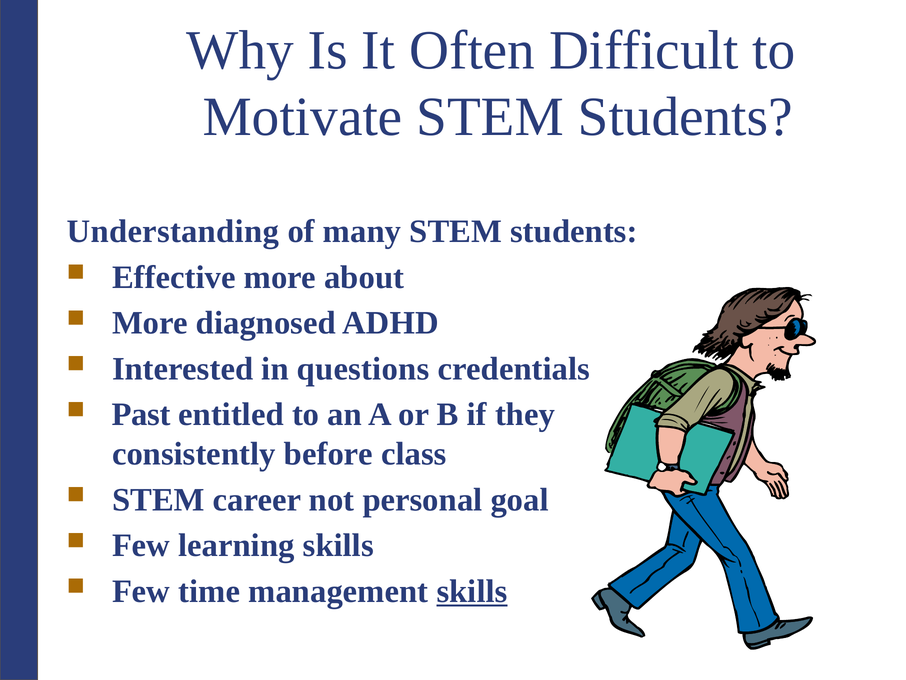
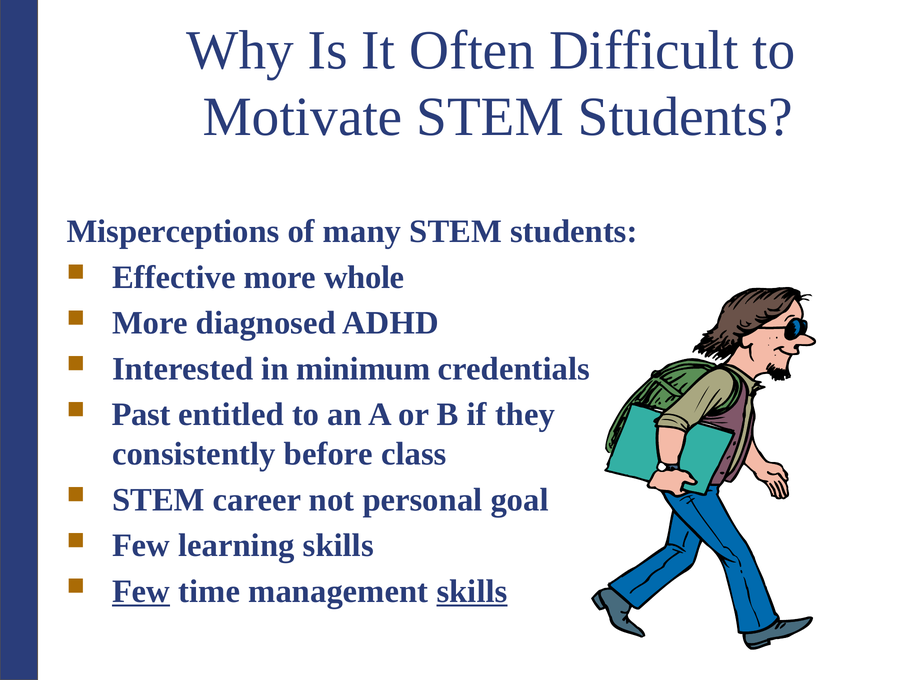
Understanding: Understanding -> Misperceptions
about: about -> whole
questions: questions -> minimum
Few at (141, 591) underline: none -> present
